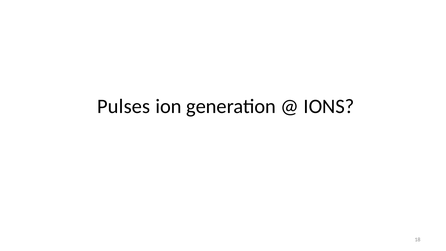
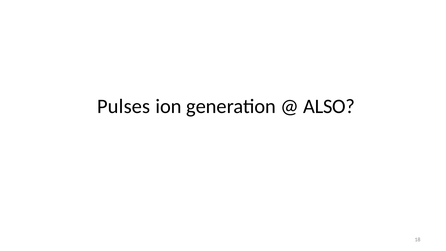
IONS: IONS -> ALSO
